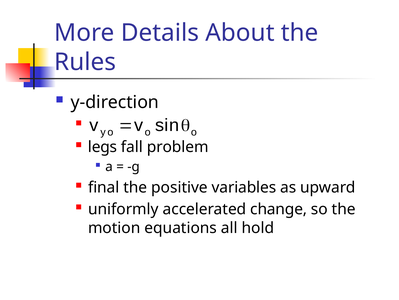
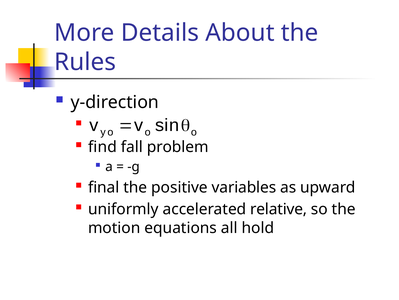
legs: legs -> find
change: change -> relative
